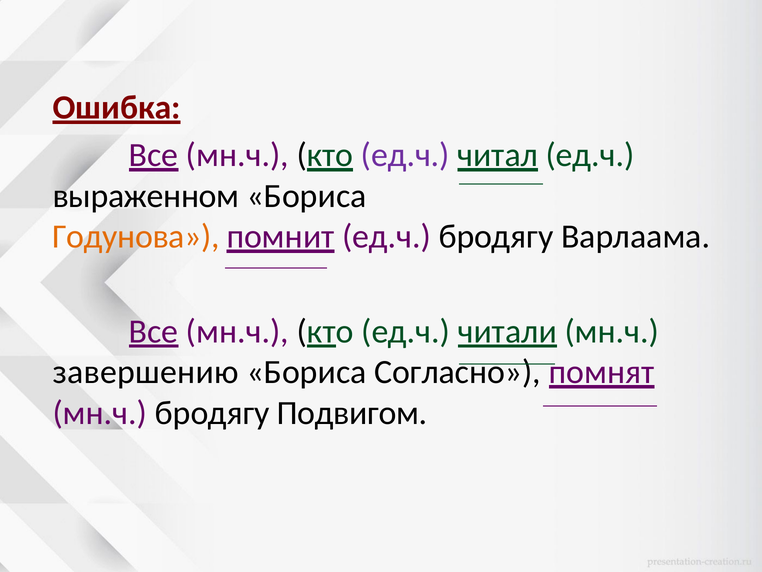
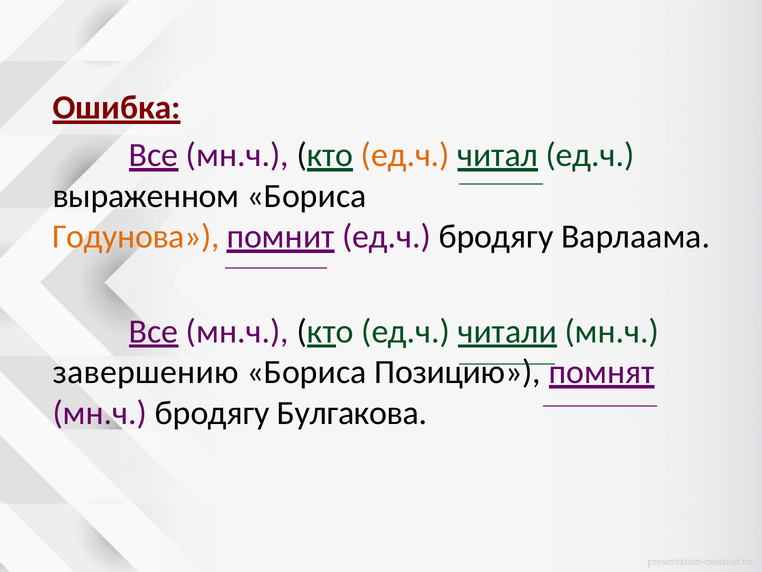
ед.ч at (405, 155) colour: purple -> orange
Согласно: Согласно -> Позицию
Подвигом: Подвигом -> Булгакова
